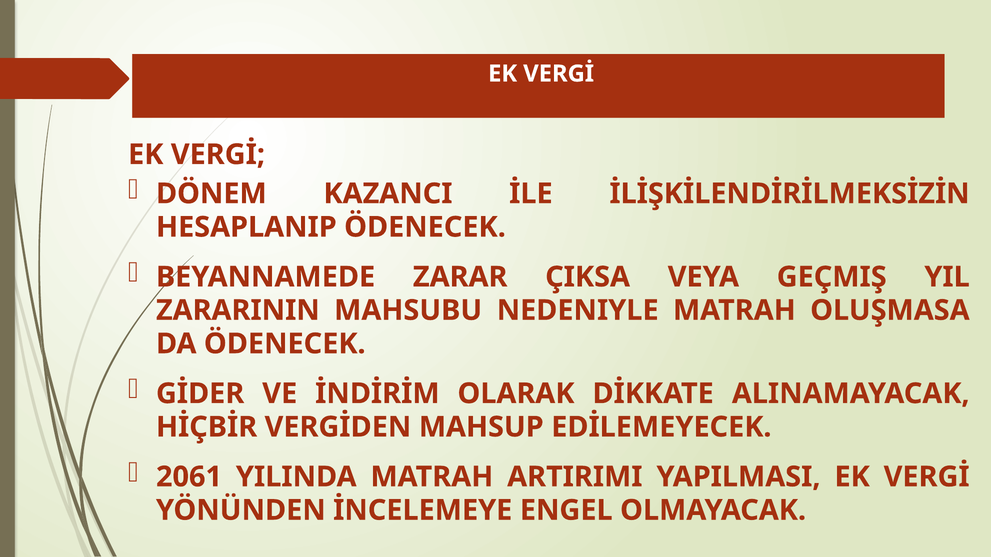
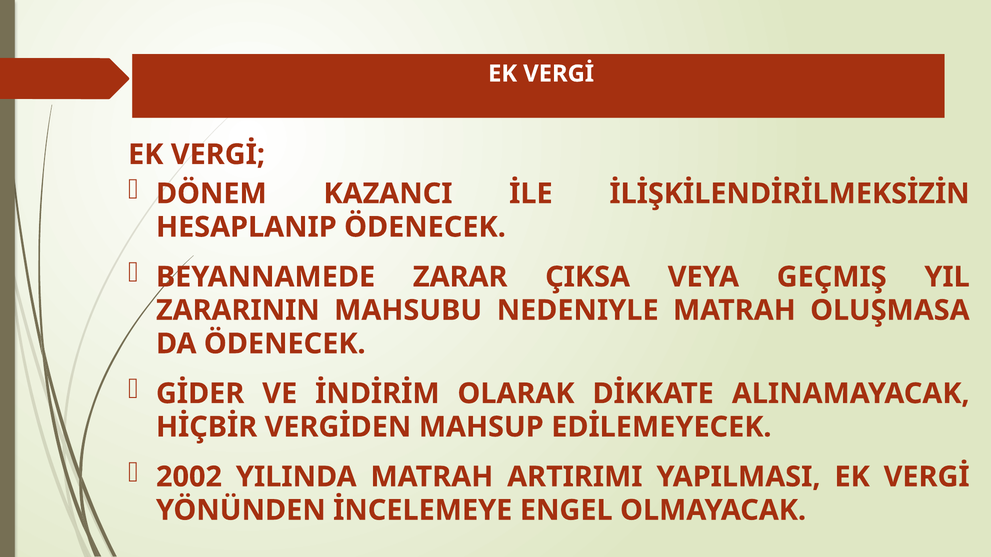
2061: 2061 -> 2002
